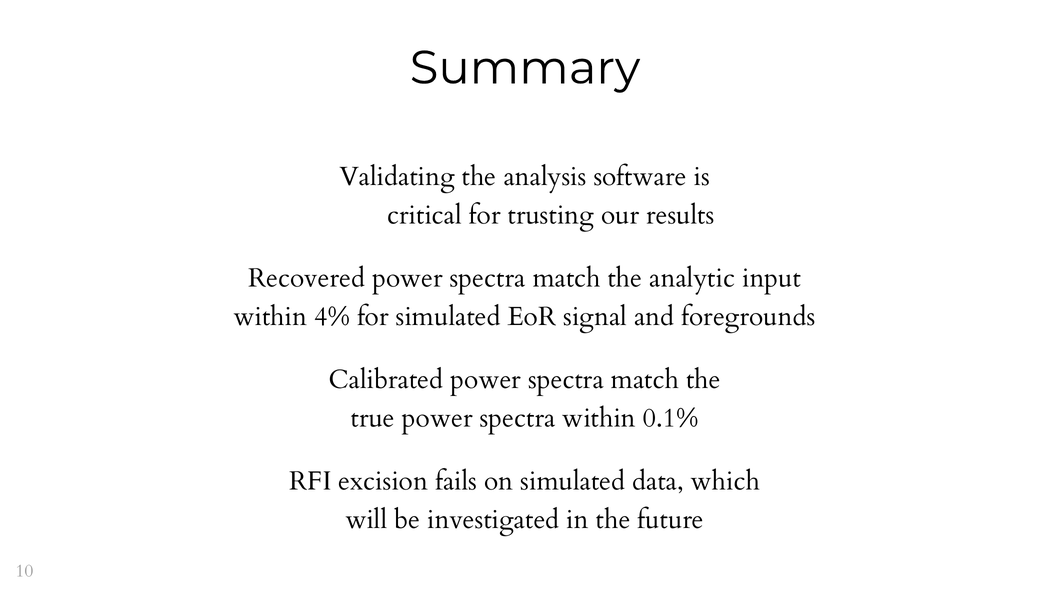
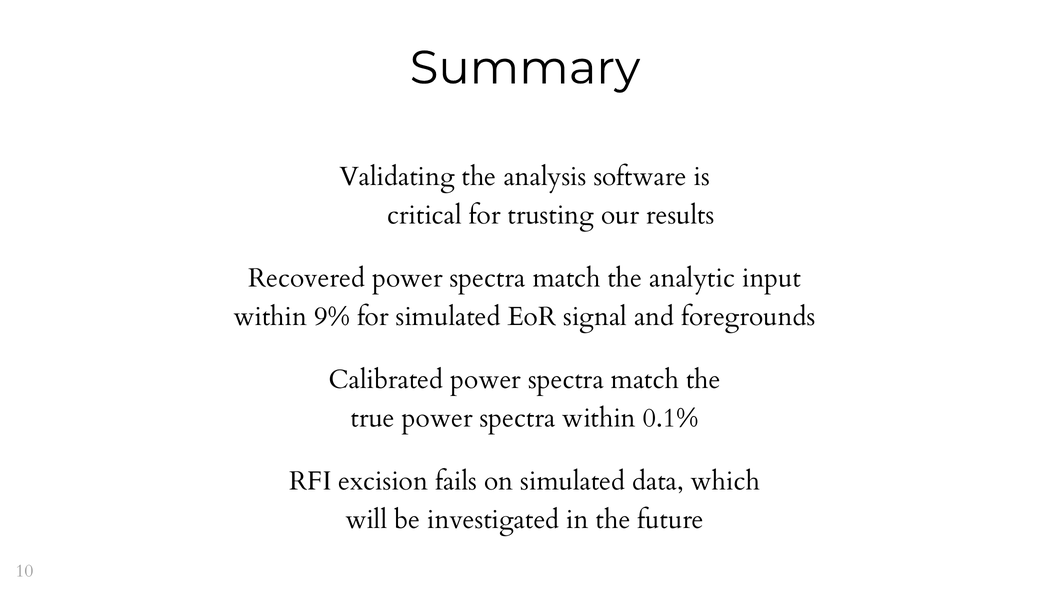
4%: 4% -> 9%
